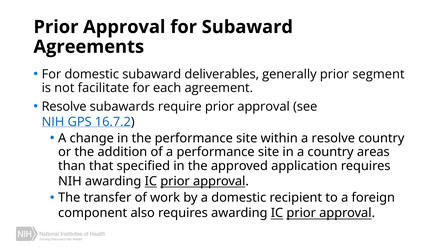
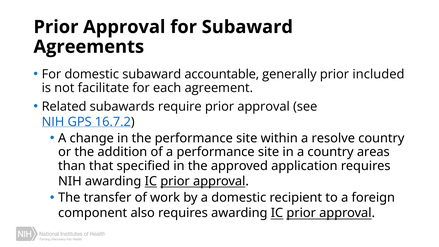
deliverables: deliverables -> accountable
segment: segment -> included
Resolve at (64, 106): Resolve -> Related
